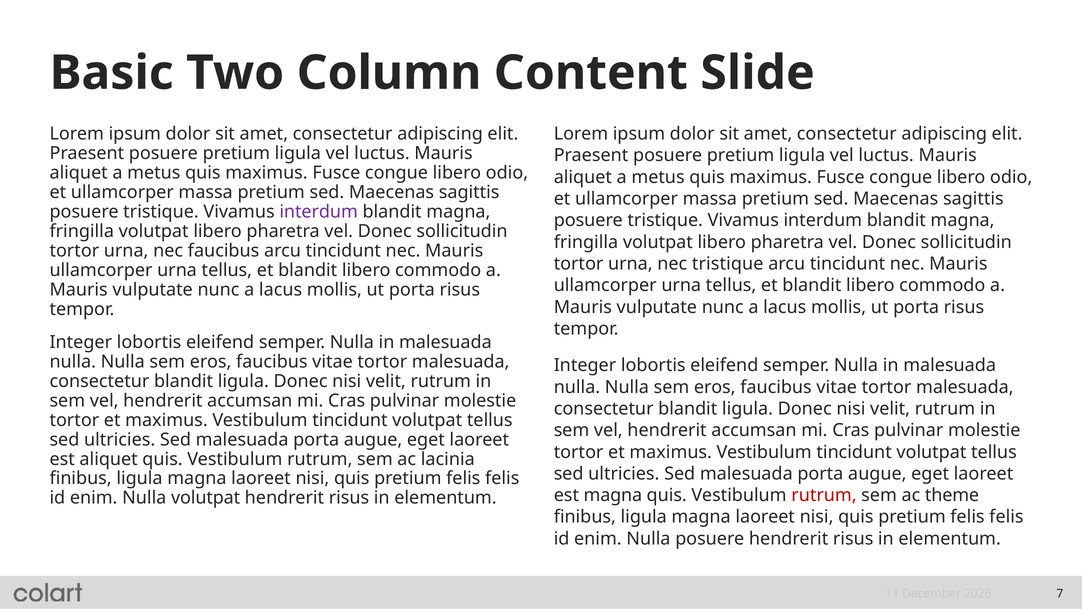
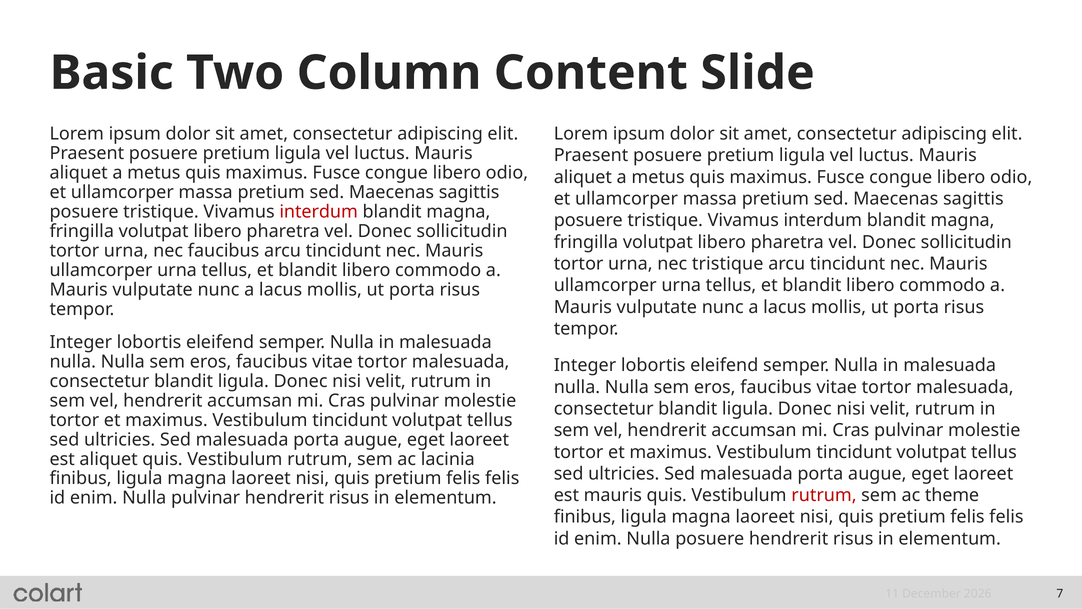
interdum at (319, 212) colour: purple -> red
est magna: magna -> mauris
Nulla volutpat: volutpat -> pulvinar
